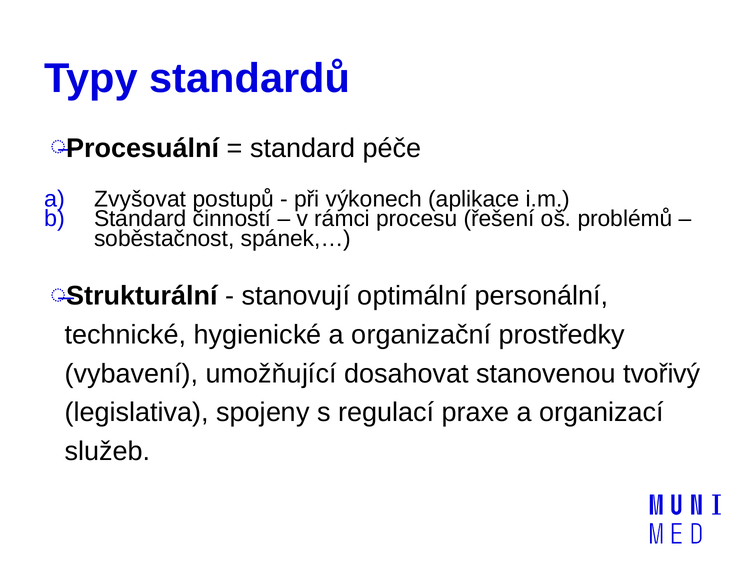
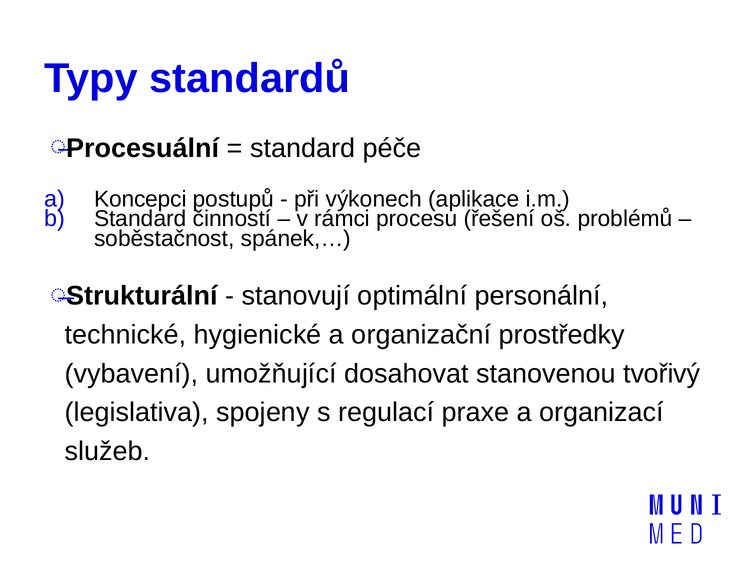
Zvyšovat: Zvyšovat -> Koncepci
